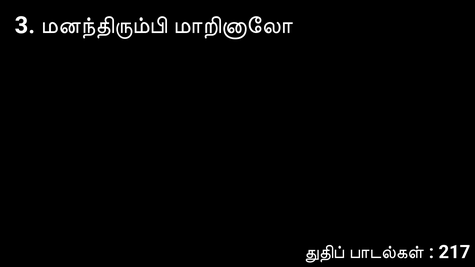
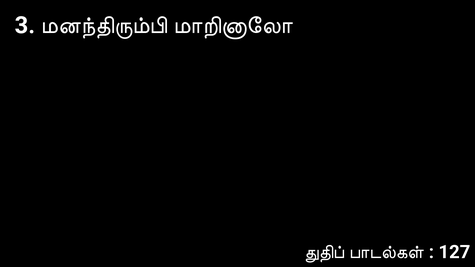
217: 217 -> 127
